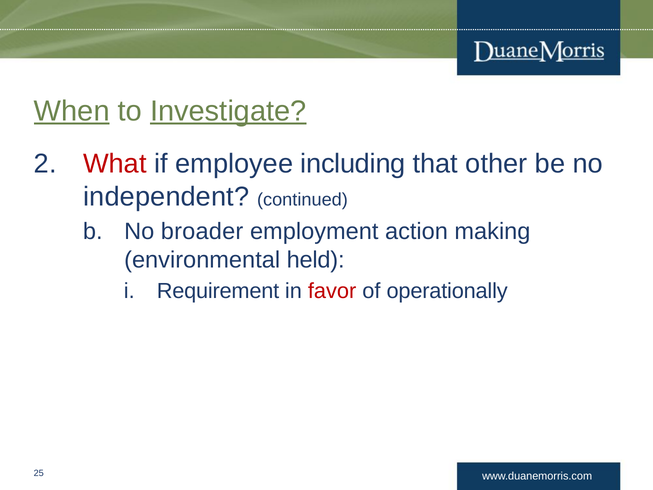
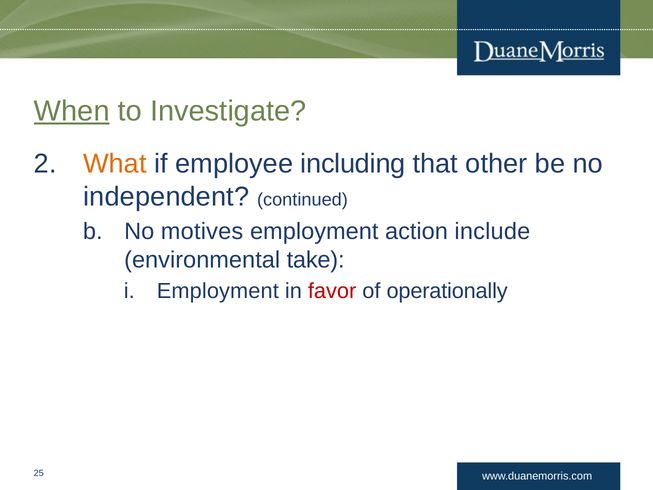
Investigate underline: present -> none
What colour: red -> orange
broader: broader -> motives
making: making -> include
held: held -> take
Requirement at (218, 291): Requirement -> Employment
